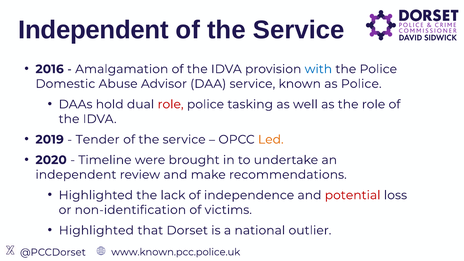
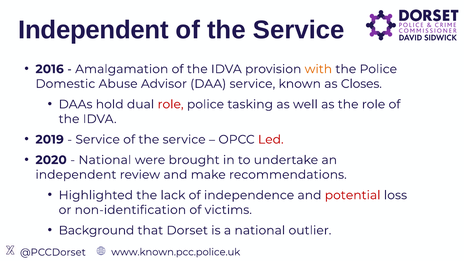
with colour: blue -> orange
as Police: Police -> Closes
Tender at (98, 139): Tender -> Service
Led colour: orange -> red
Timeline at (105, 160): Timeline -> National
Highlighted at (96, 230): Highlighted -> Background
